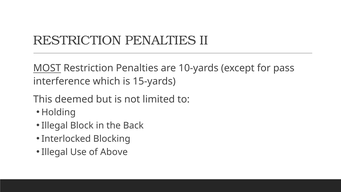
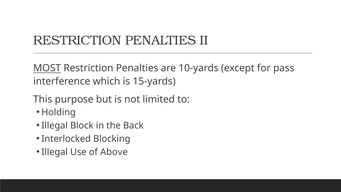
deemed: deemed -> purpose
